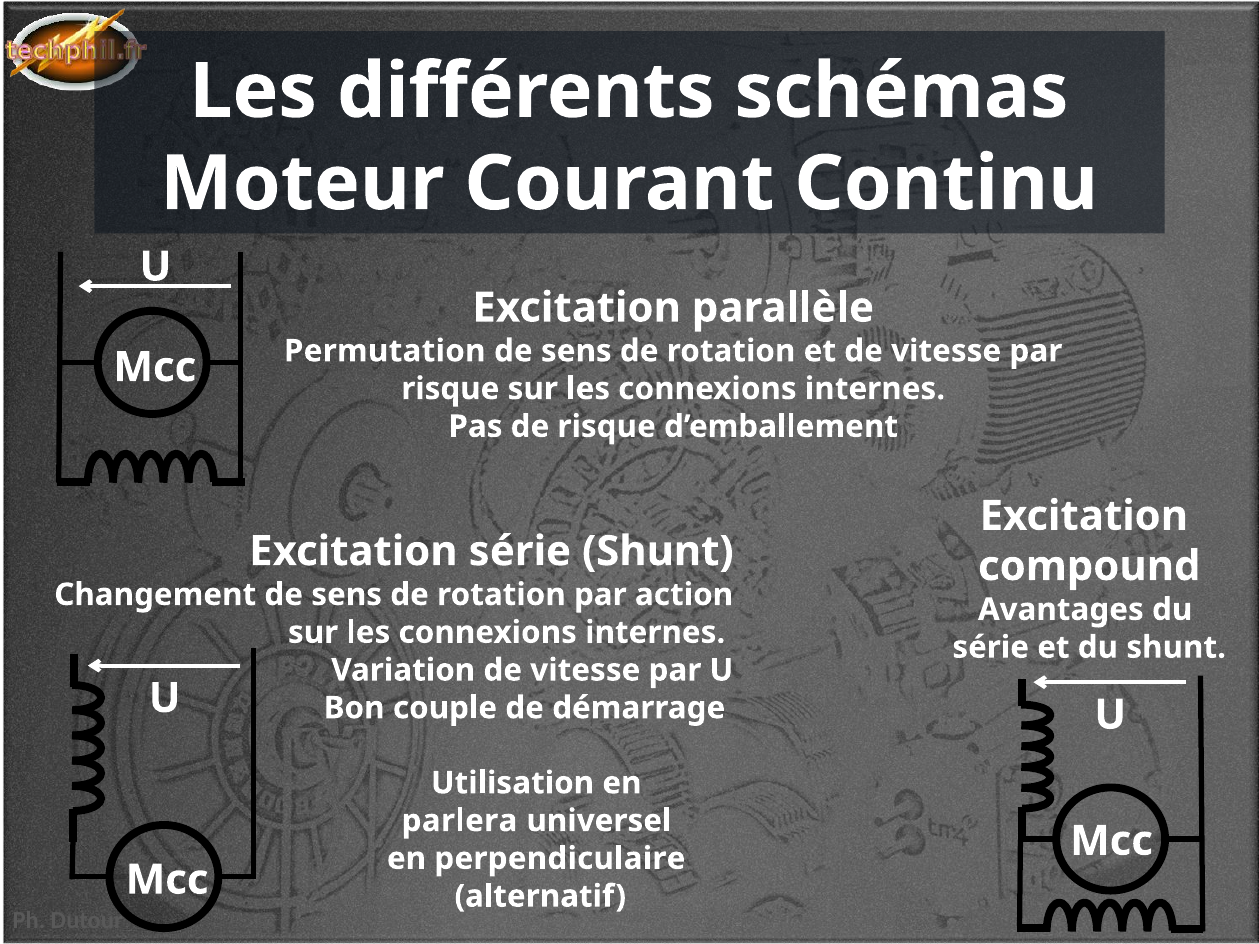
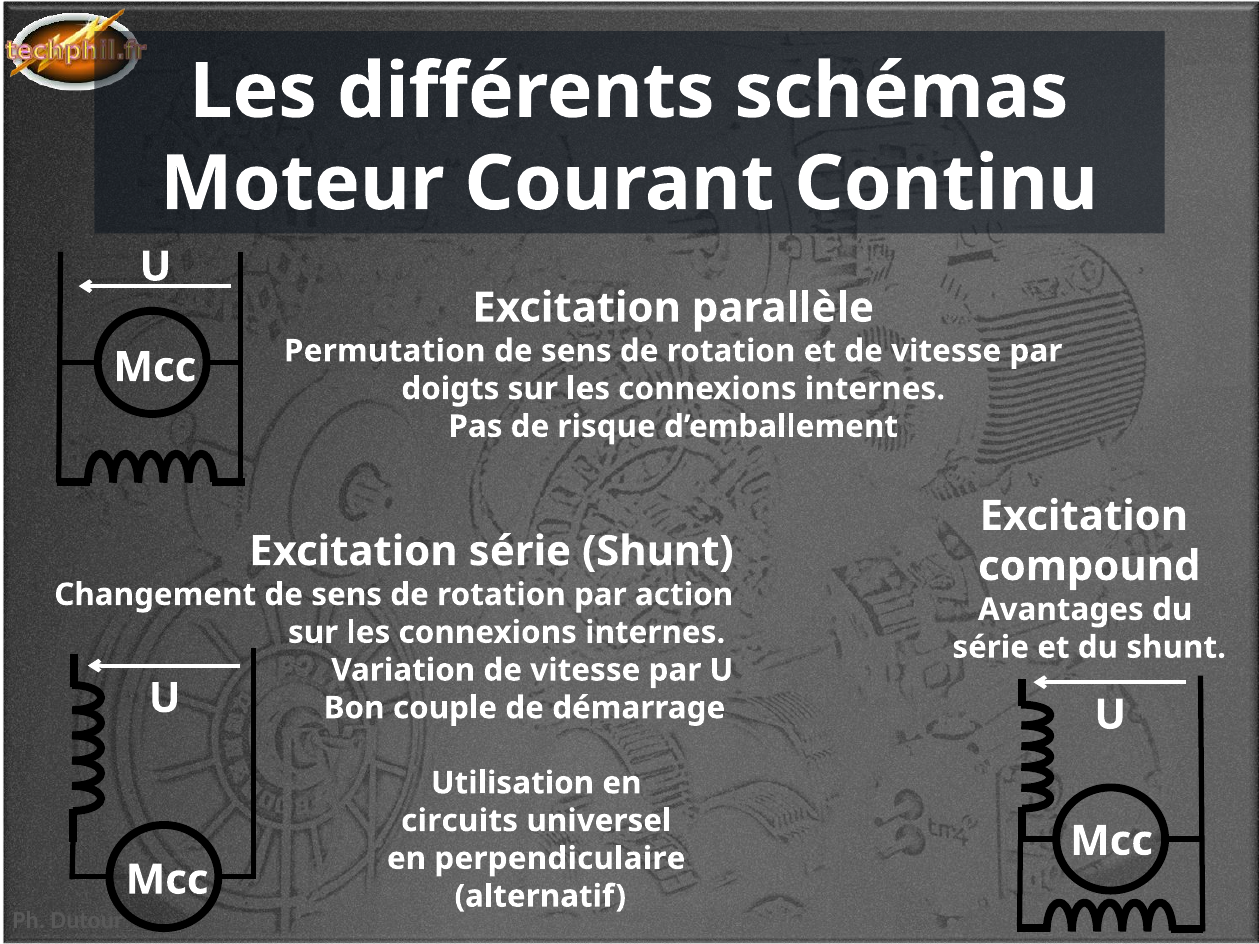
risque at (450, 389): risque -> doigts
parlera: parlera -> circuits
